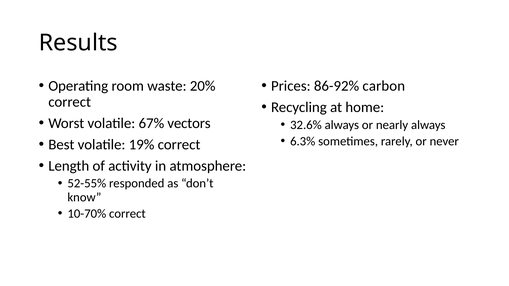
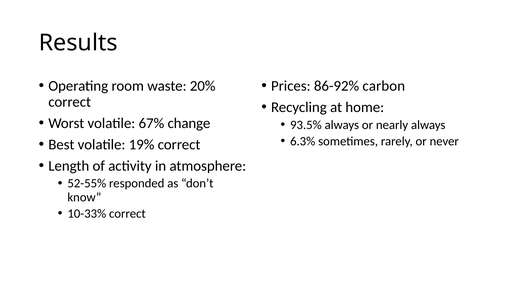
vectors: vectors -> change
32.6%: 32.6% -> 93.5%
10-70%: 10-70% -> 10-33%
